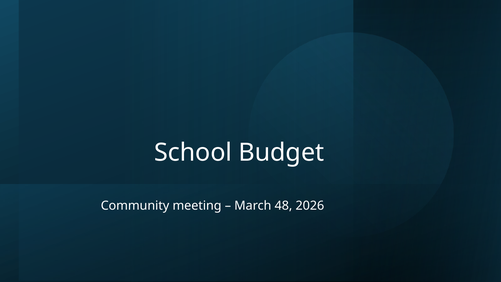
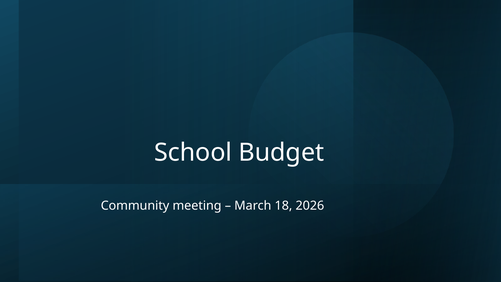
48: 48 -> 18
